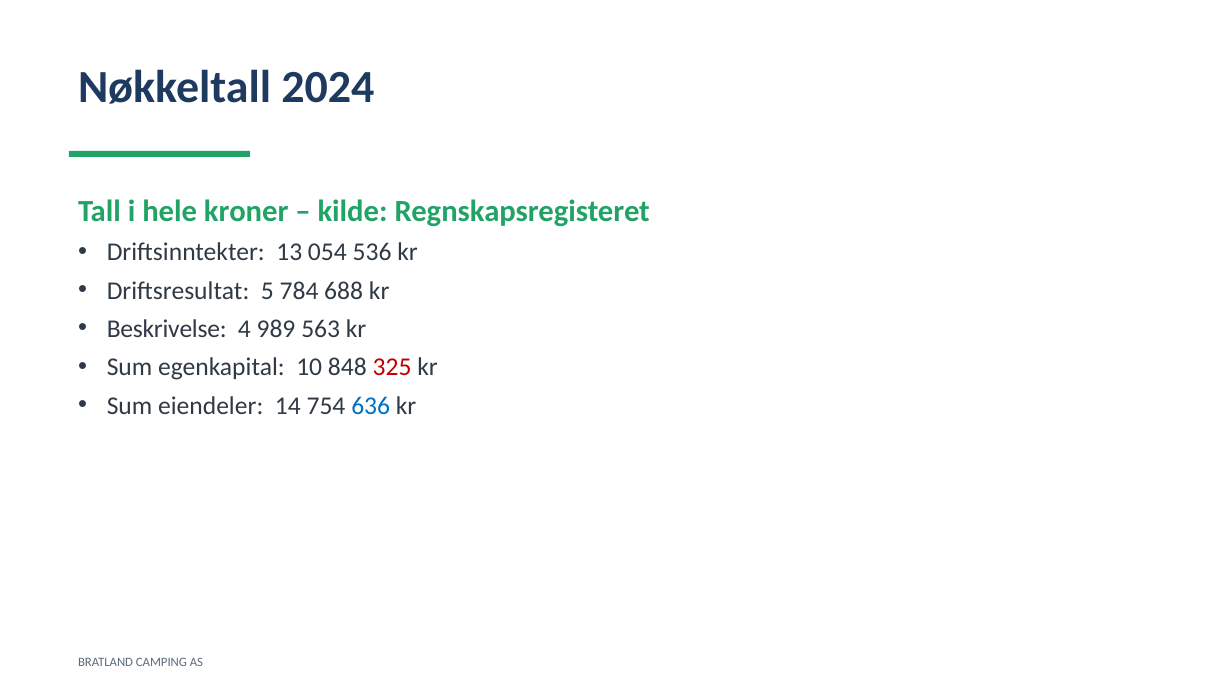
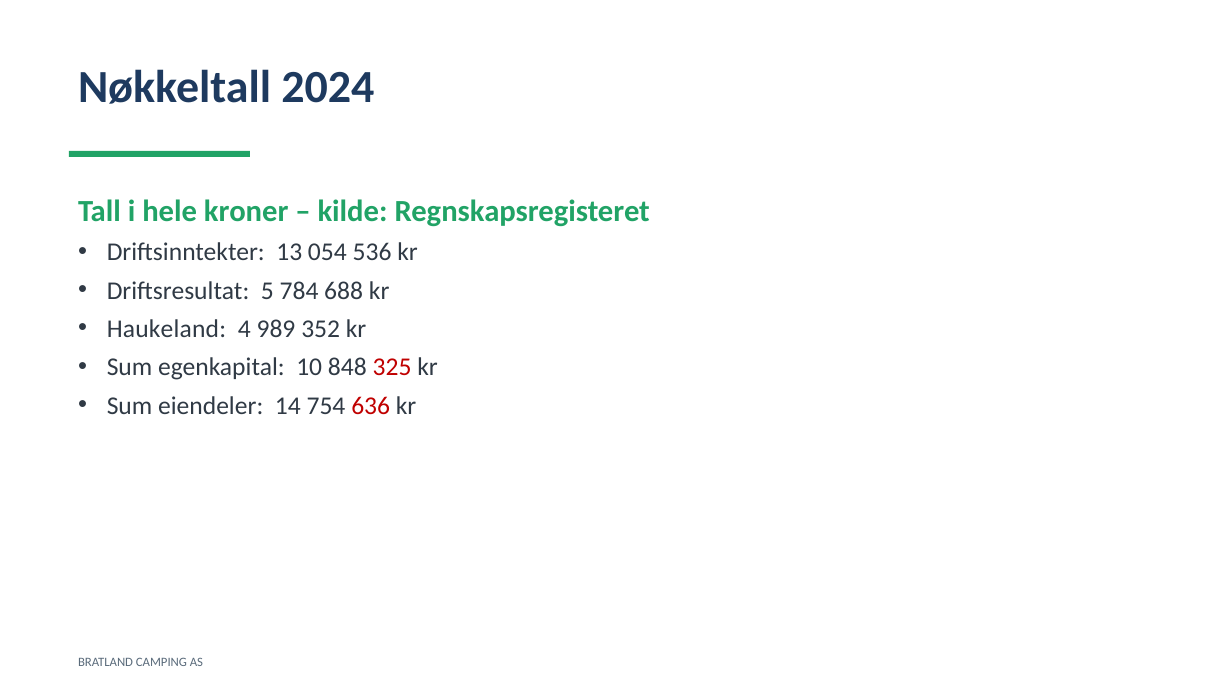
Beskrivelse: Beskrivelse -> Haukeland
563: 563 -> 352
636 colour: blue -> red
